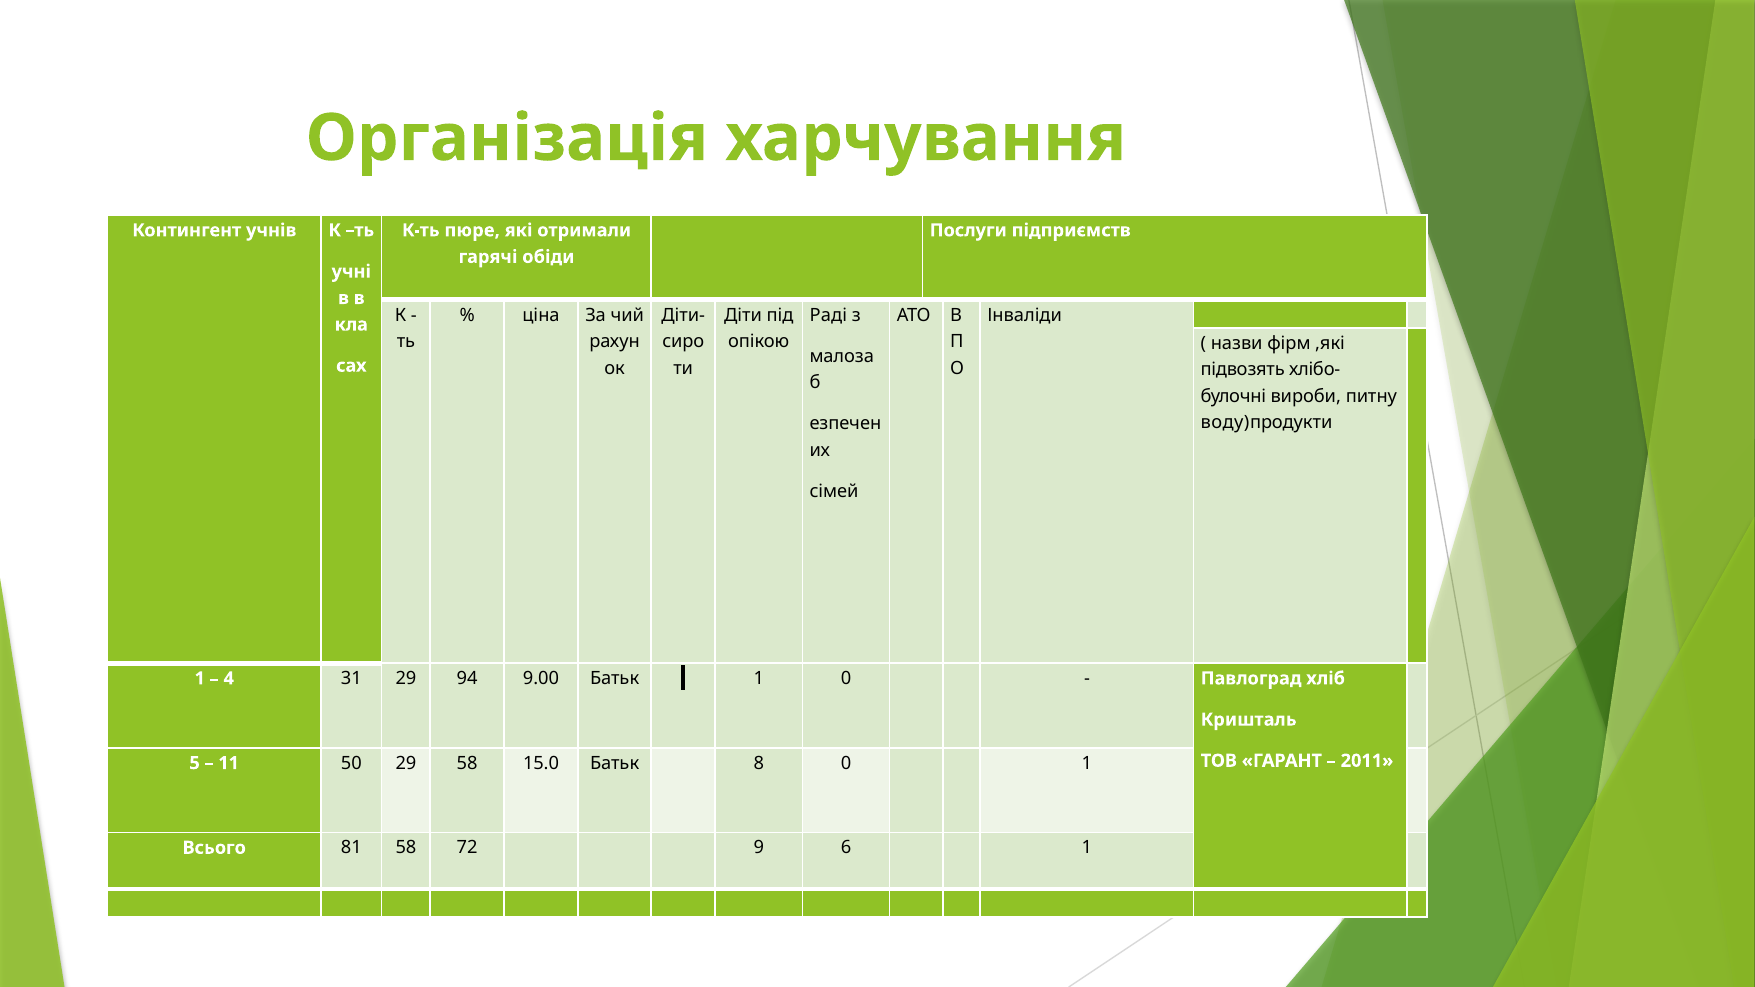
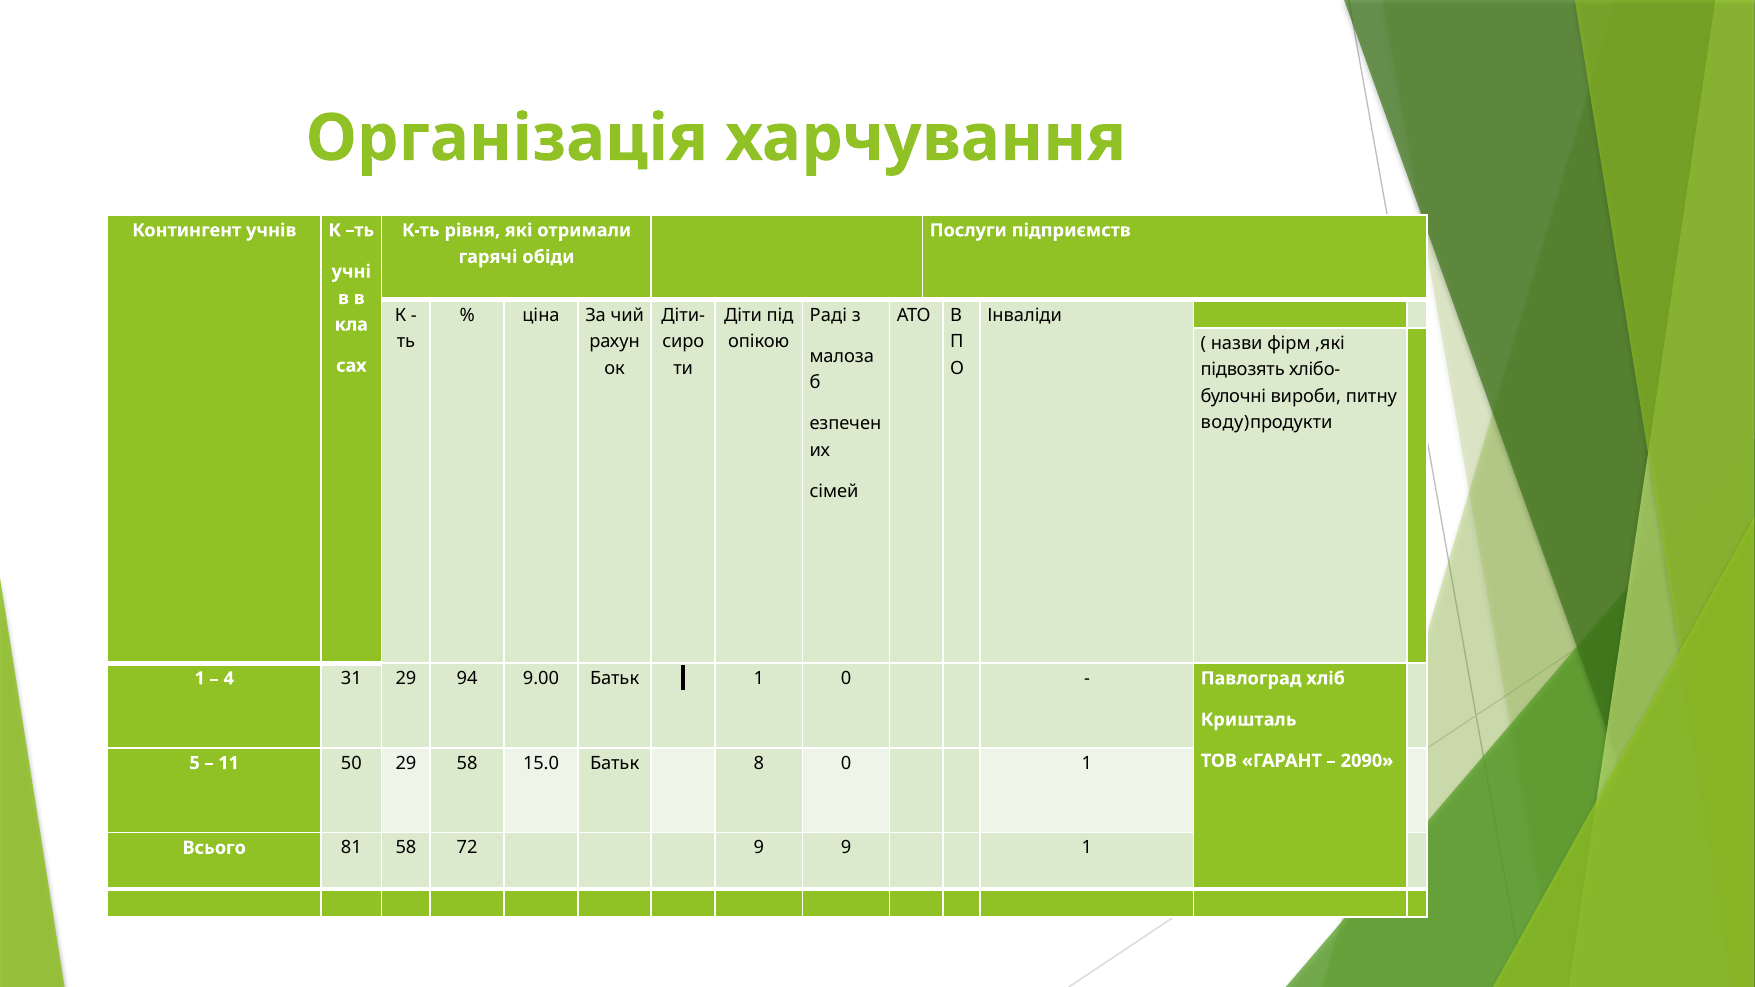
пюре: пюре -> рівня
2011: 2011 -> 2090
9 6: 6 -> 9
